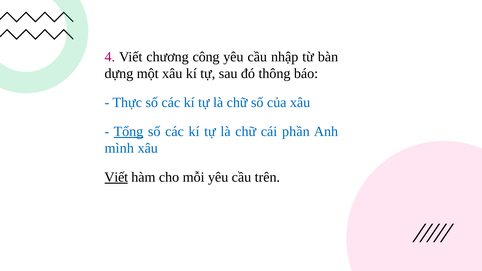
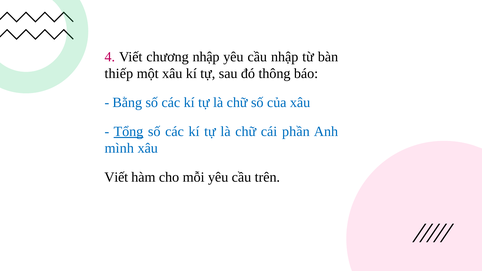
chương công: công -> nhập
dựng: dựng -> thiếp
Thực: Thực -> Bằng
Viết at (116, 177) underline: present -> none
